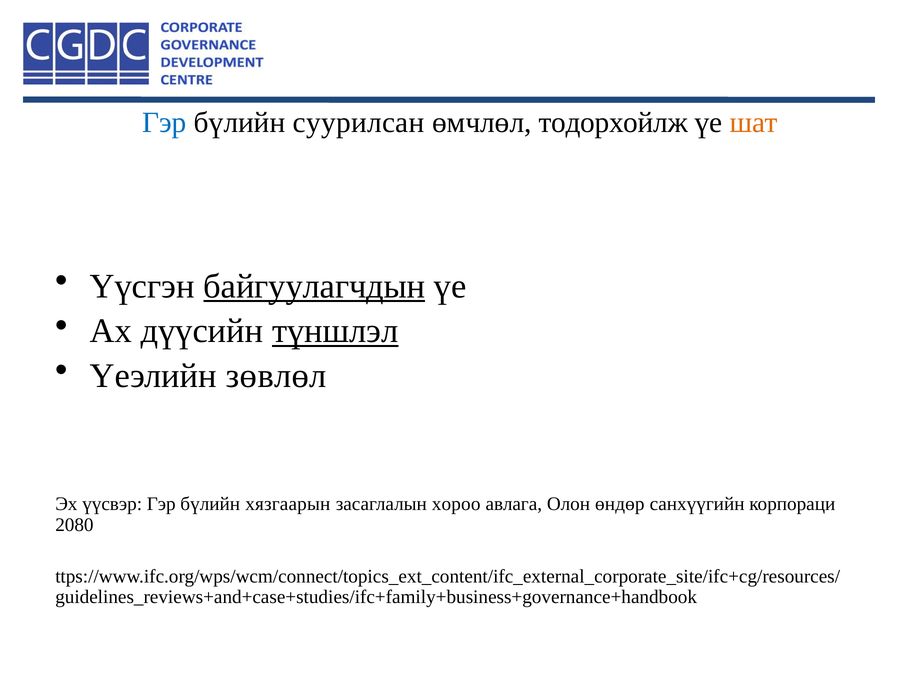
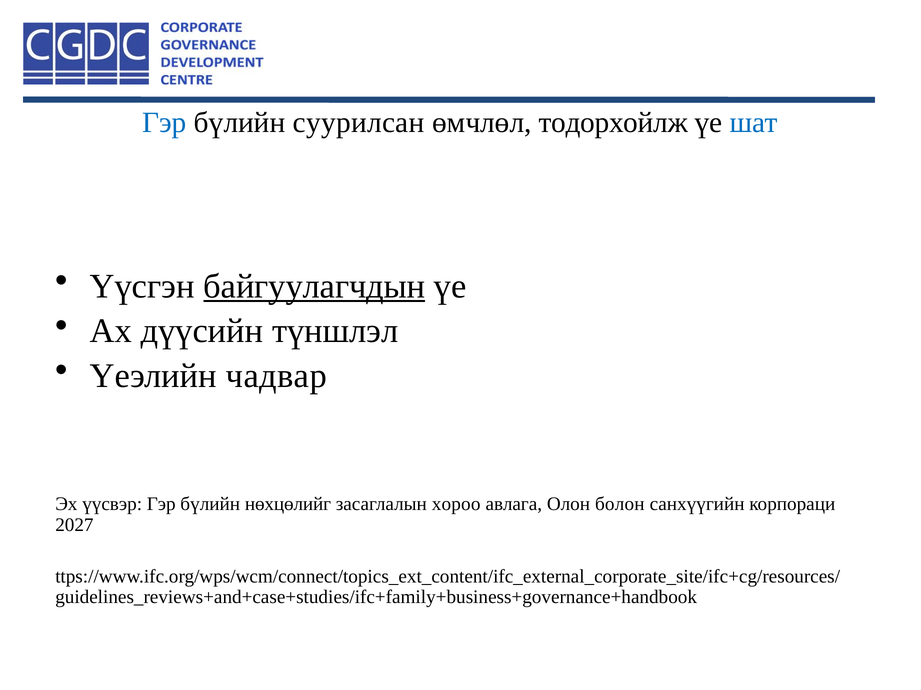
шат colour: orange -> blue
түншлэл underline: present -> none
зөвлөл: зөвлөл -> чадвар
хязгаарын: хязгаарын -> нөхцөлийг
өндөр: өндөр -> болон
2080: 2080 -> 2027
